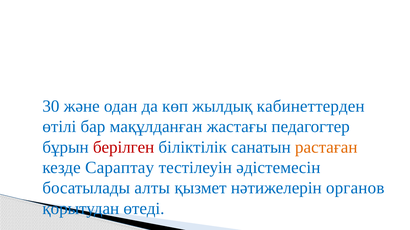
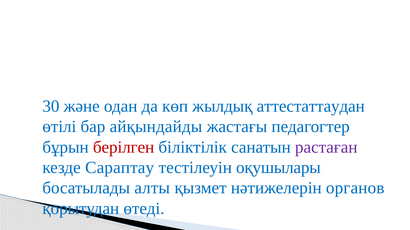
кабинеттерден: кабинеттерден -> аттестаттаудан
мақұлданған: мақұлданған -> айқындайды
растаған colour: orange -> purple
әдістемесін: әдістемесін -> оқушылары
